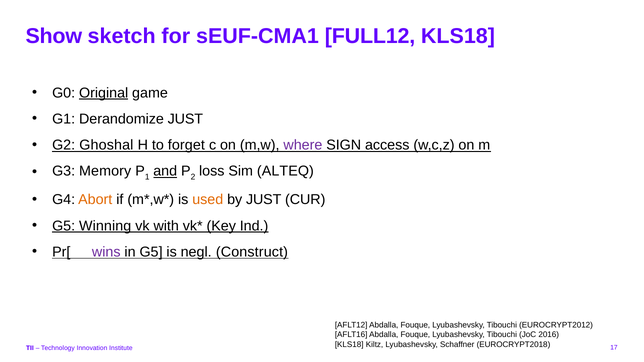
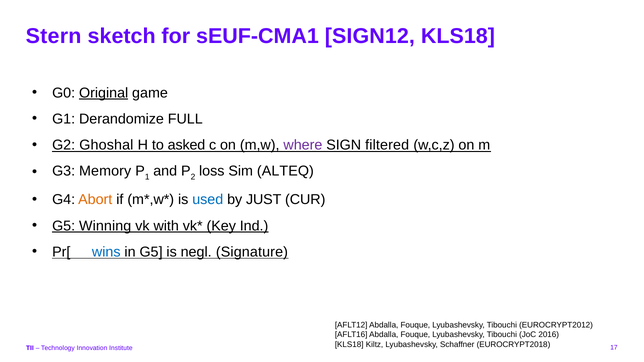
Show: Show -> Stern
FULL12: FULL12 -> SIGN12
Derandomize JUST: JUST -> FULL
forget: forget -> asked
access: access -> filtered
and underline: present -> none
used colour: orange -> blue
wins colour: purple -> blue
Construct: Construct -> Signature
